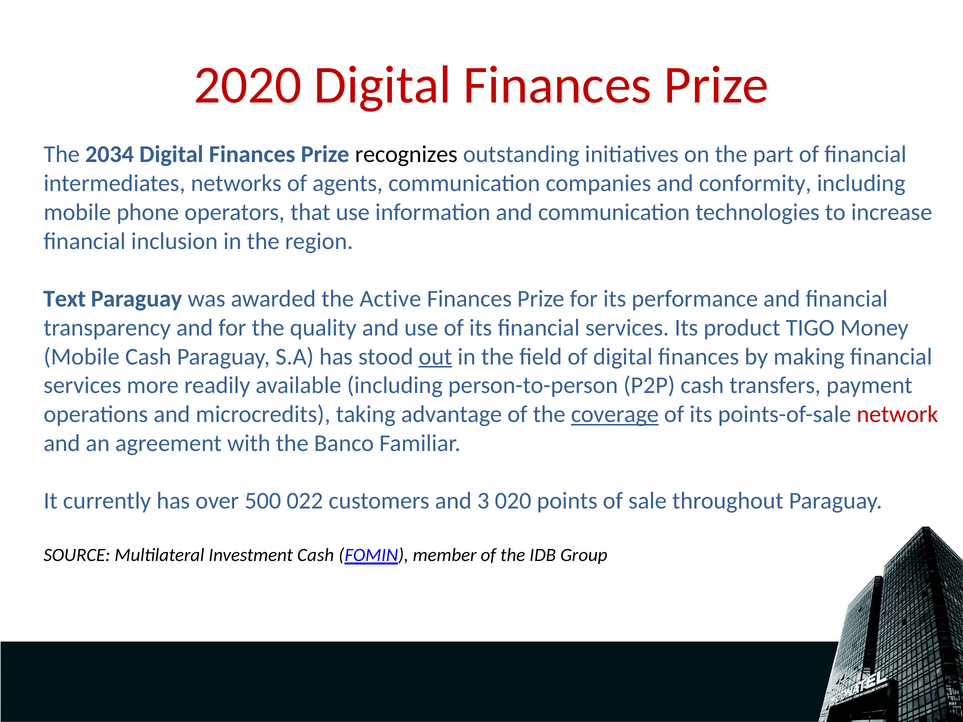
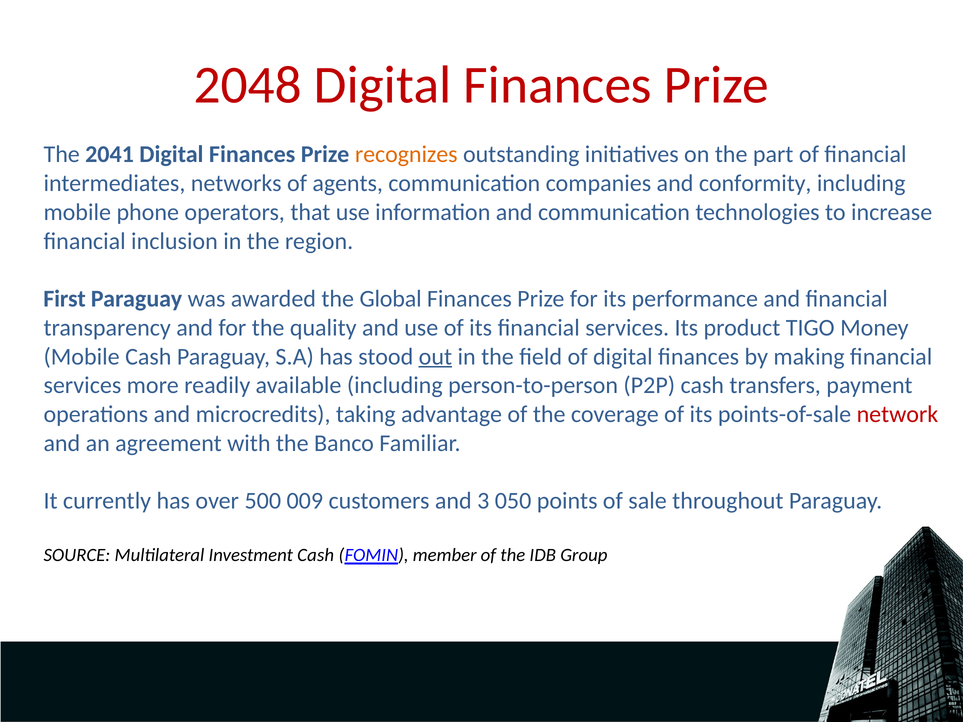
2020: 2020 -> 2048
2034: 2034 -> 2041
recognizes colour: black -> orange
Text: Text -> First
Active: Active -> Global
coverage underline: present -> none
022: 022 -> 009
020: 020 -> 050
